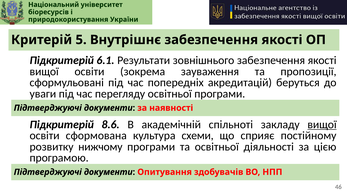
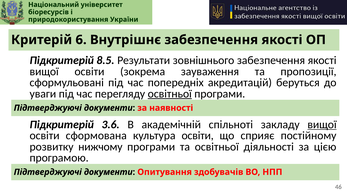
5: 5 -> 6
6.1: 6.1 -> 8.5
освітньої at (170, 94) underline: none -> present
8.6: 8.6 -> 3.6
культура схеми: схеми -> освіти
